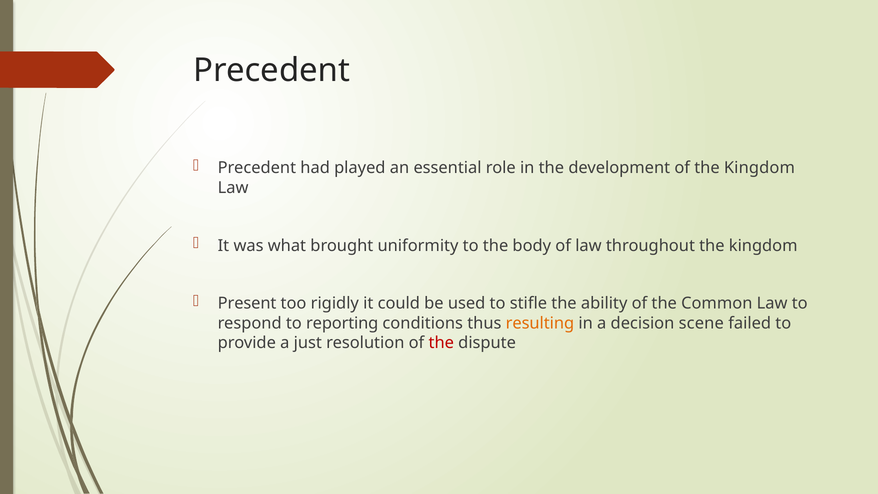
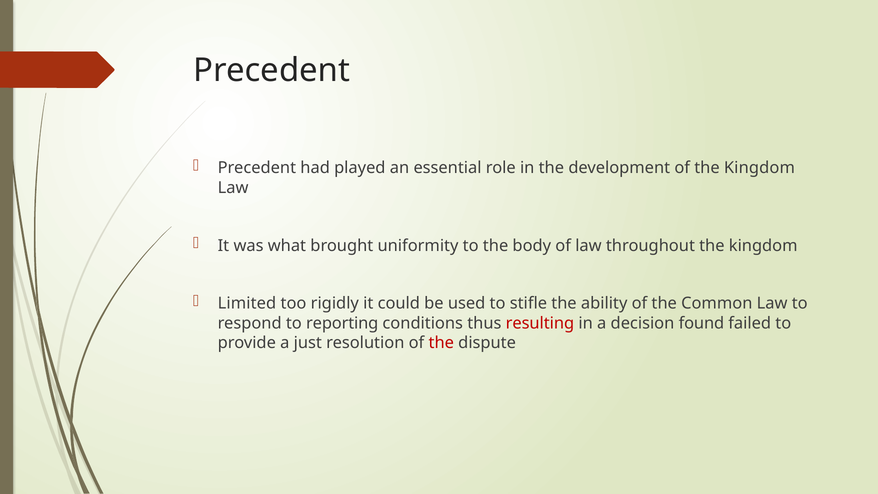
Present: Present -> Limited
resulting colour: orange -> red
scene: scene -> found
